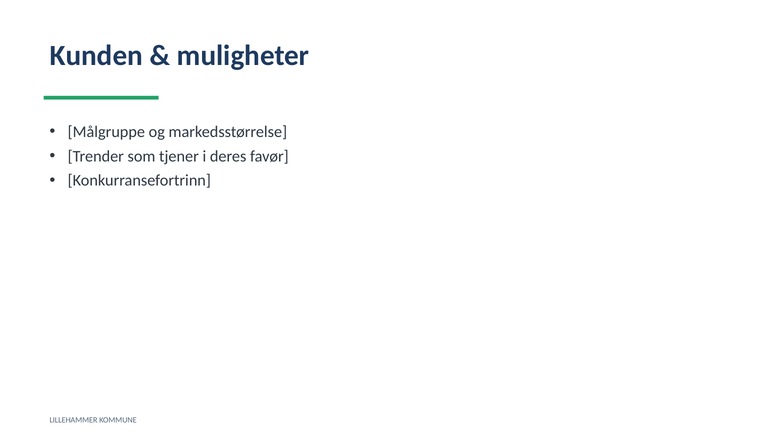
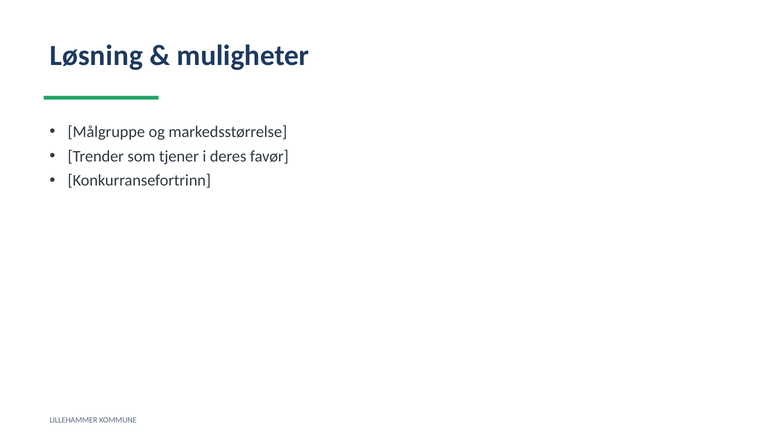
Kunden: Kunden -> Løsning
